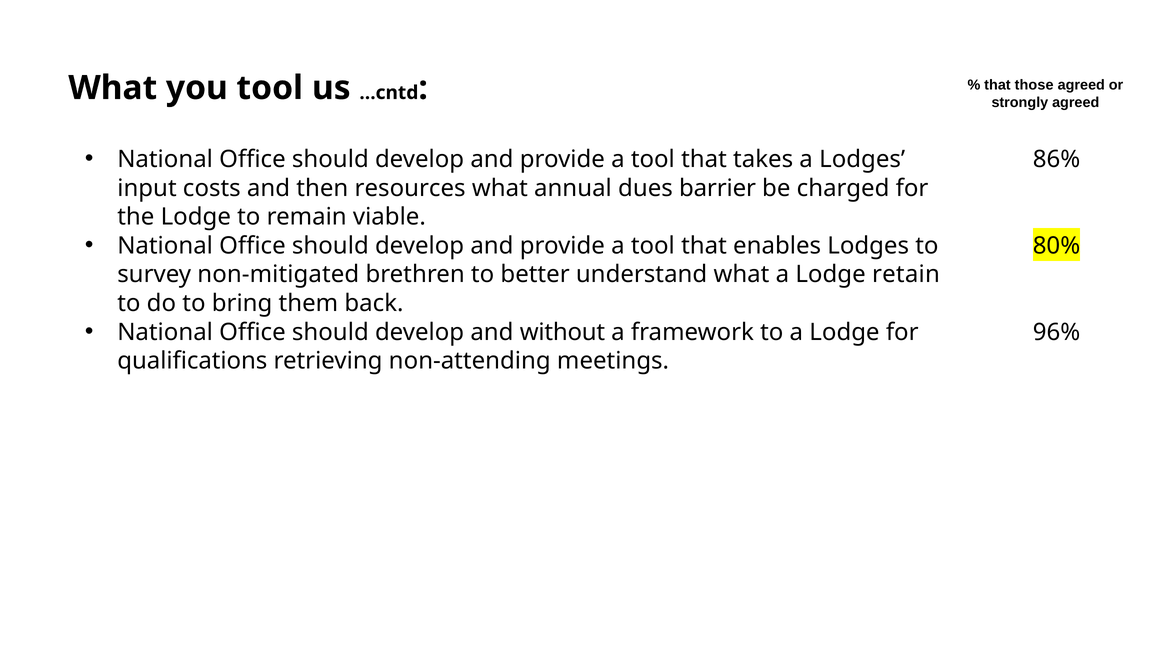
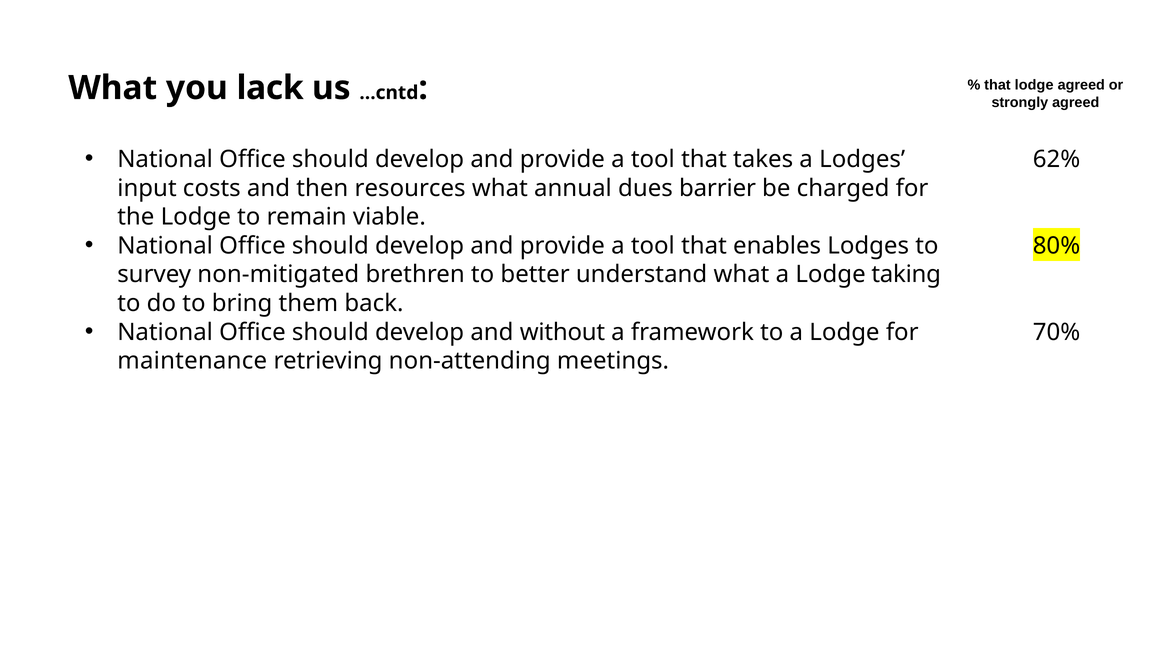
that those: those -> lodge
you tool: tool -> lack
86%: 86% -> 62%
retain: retain -> taking
96%: 96% -> 70%
qualifications: qualifications -> maintenance
